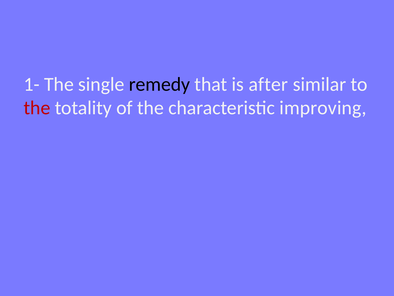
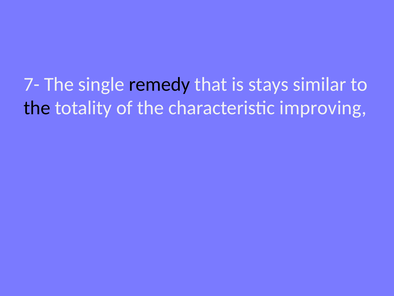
1-: 1- -> 7-
after: after -> stays
the at (37, 108) colour: red -> black
